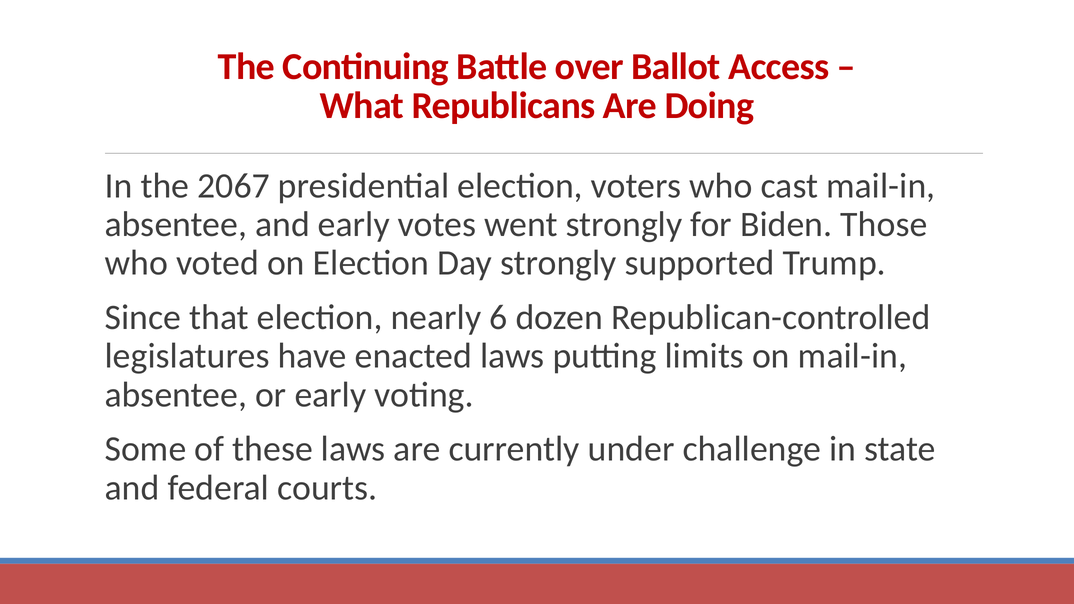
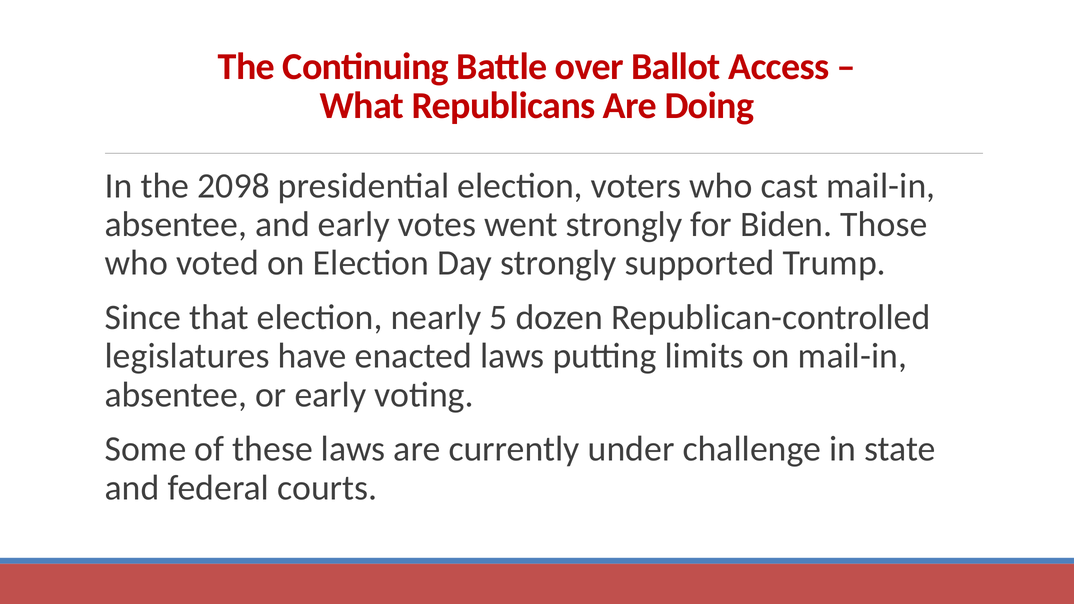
2067: 2067 -> 2098
6: 6 -> 5
